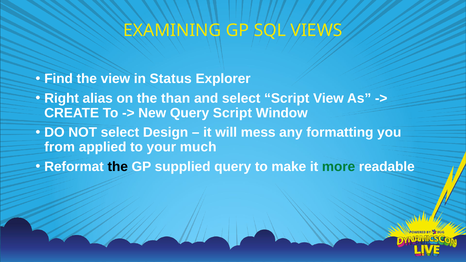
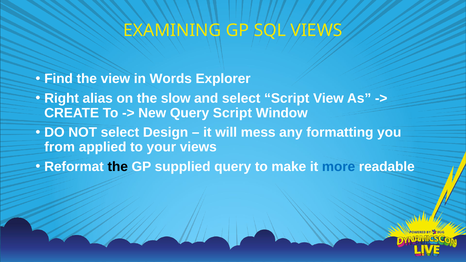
Status: Status -> Words
than: than -> slow
your much: much -> views
more colour: green -> blue
